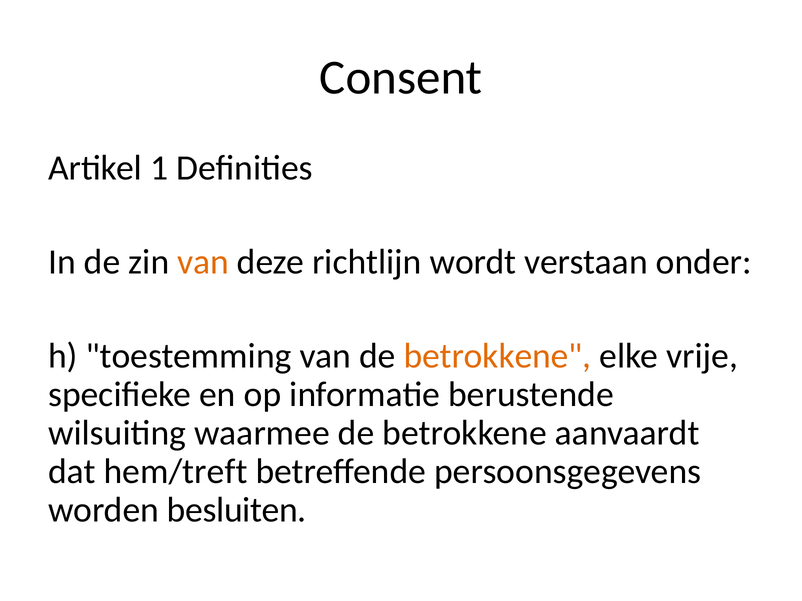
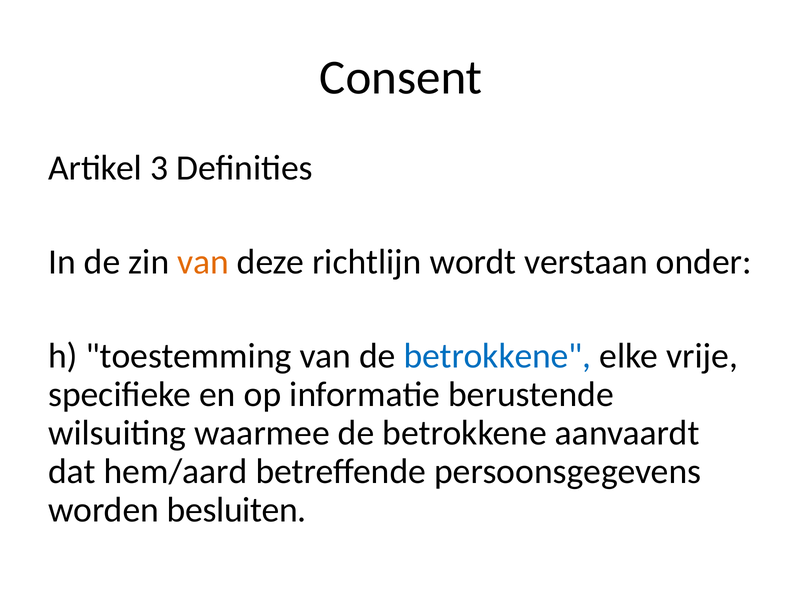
1: 1 -> 3
betrokkene at (497, 356) colour: orange -> blue
hem/treft: hem/treft -> hem/aard
